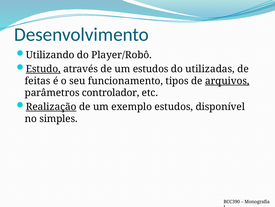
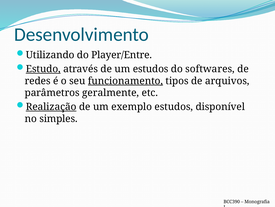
Player/Robô: Player/Robô -> Player/Entre
utilizadas: utilizadas -> softwares
feitas: feitas -> redes
funcionamento underline: none -> present
arquivos underline: present -> none
controlador: controlador -> geralmente
